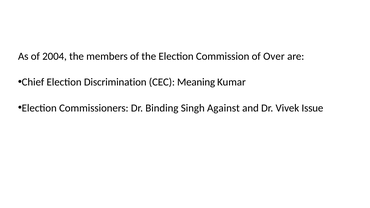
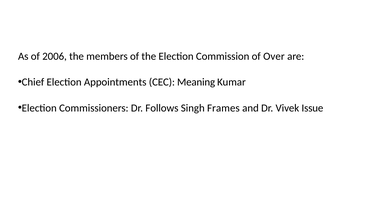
2004: 2004 -> 2006
Discrimination: Discrimination -> Appointments
Binding: Binding -> Follows
Against: Against -> Frames
